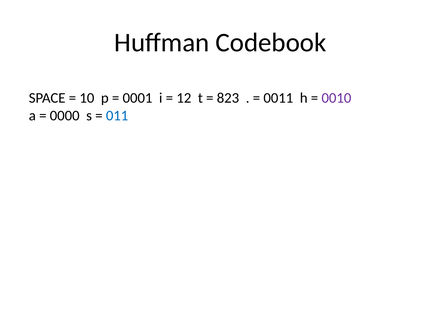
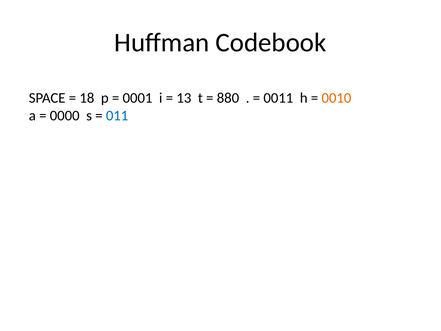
10: 10 -> 18
12: 12 -> 13
823: 823 -> 880
0010 colour: purple -> orange
